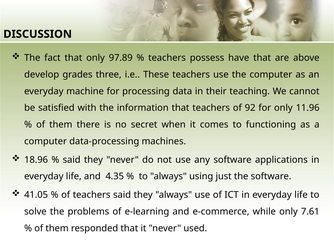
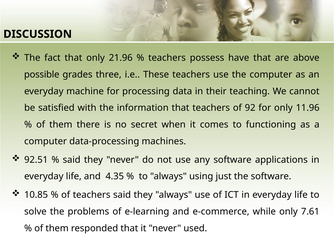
97.89: 97.89 -> 21.96
develop: develop -> possible
18.96: 18.96 -> 92.51
41.05: 41.05 -> 10.85
